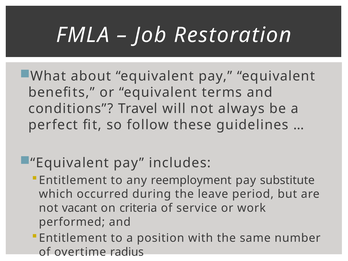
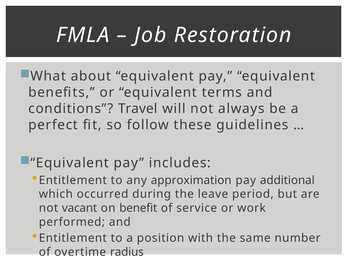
reemployment: reemployment -> approximation
substitute: substitute -> additional
criteria: criteria -> benefit
